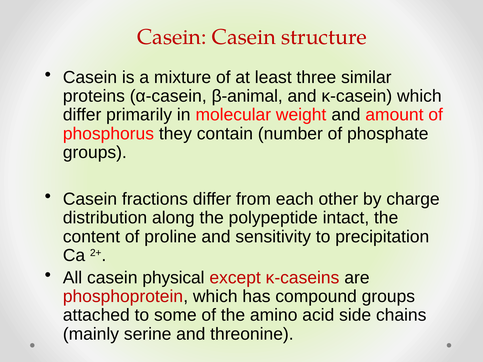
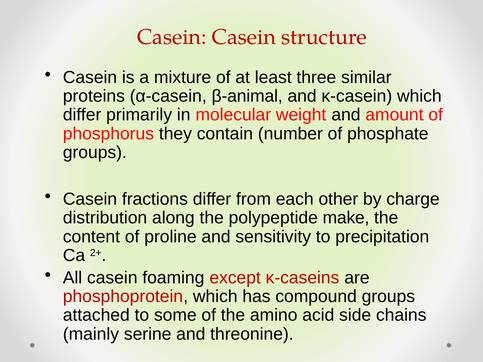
intact: intact -> make
physical: physical -> foaming
